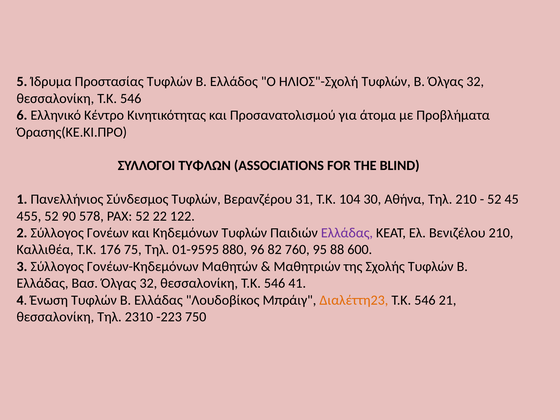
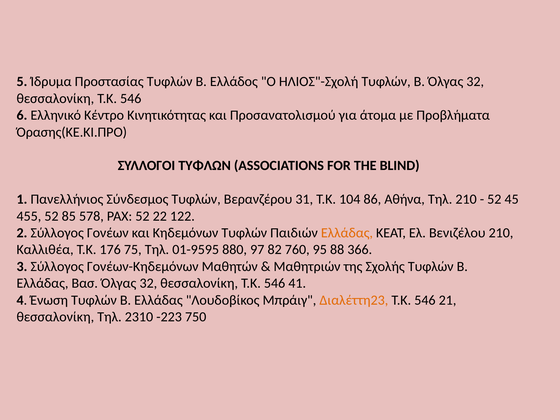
30: 30 -> 86
90: 90 -> 85
Ελλάδας at (347, 233) colour: purple -> orange
96: 96 -> 97
600: 600 -> 366
